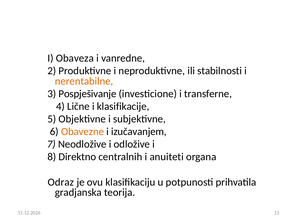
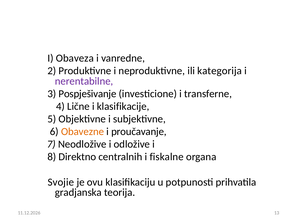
stabilnosti: stabilnosti -> kategorija
nerentabilne colour: orange -> purple
izučavanjem: izučavanjem -> proučavanje
anuiteti: anuiteti -> fiskalne
Odraz: Odraz -> Svojie
